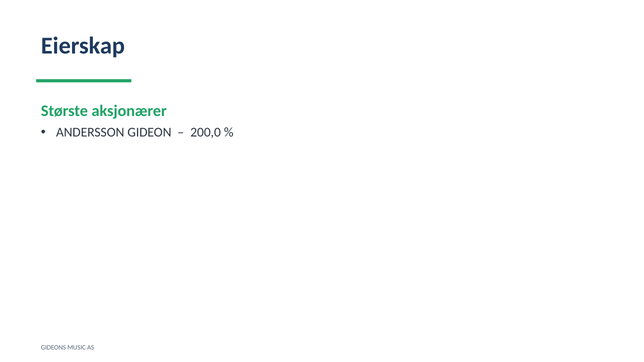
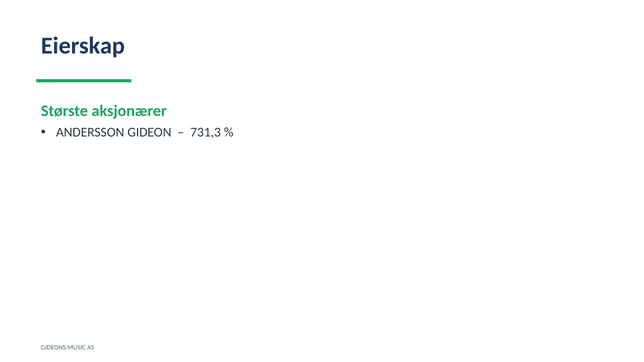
200,0: 200,0 -> 731,3
